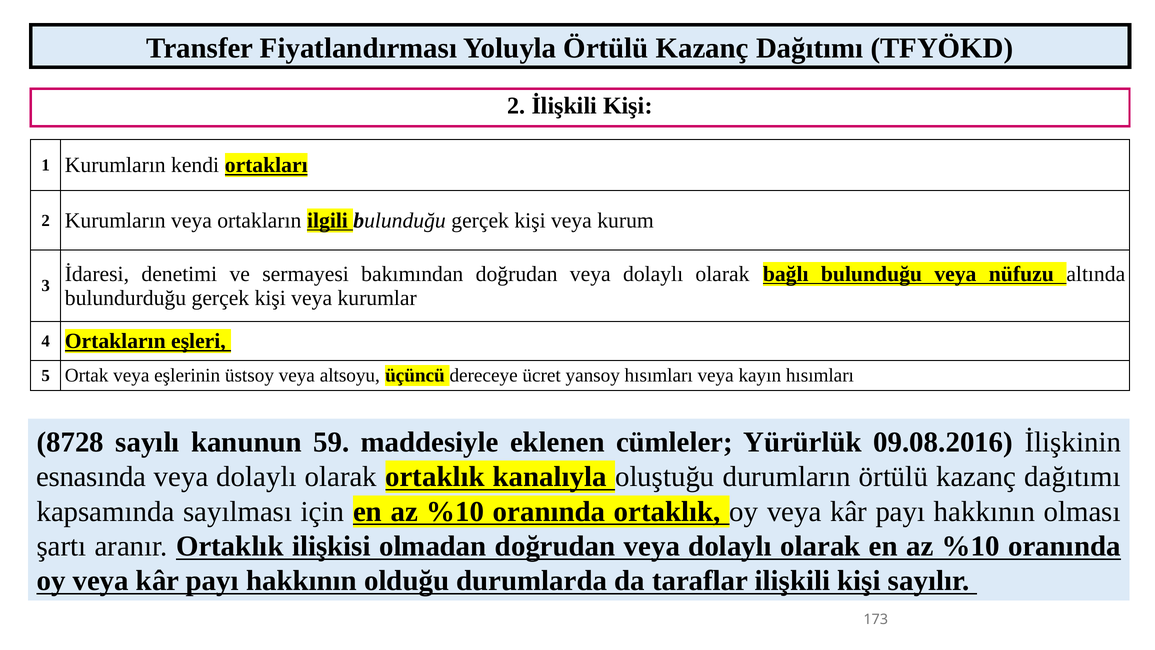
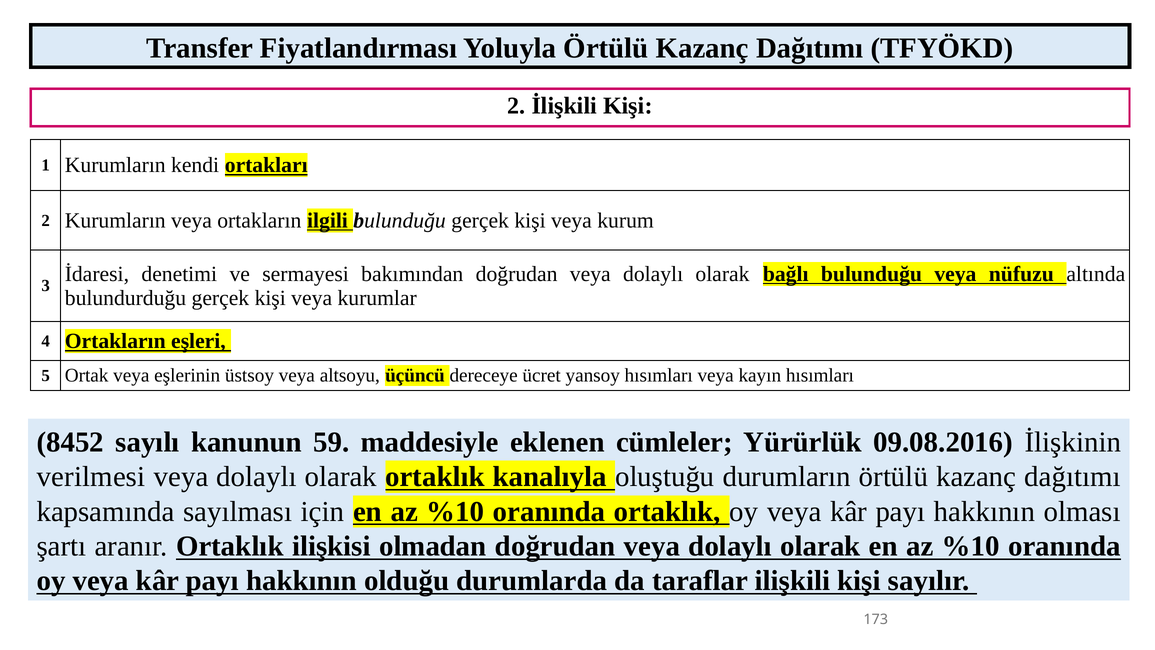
8728: 8728 -> 8452
esnasında: esnasında -> verilmesi
